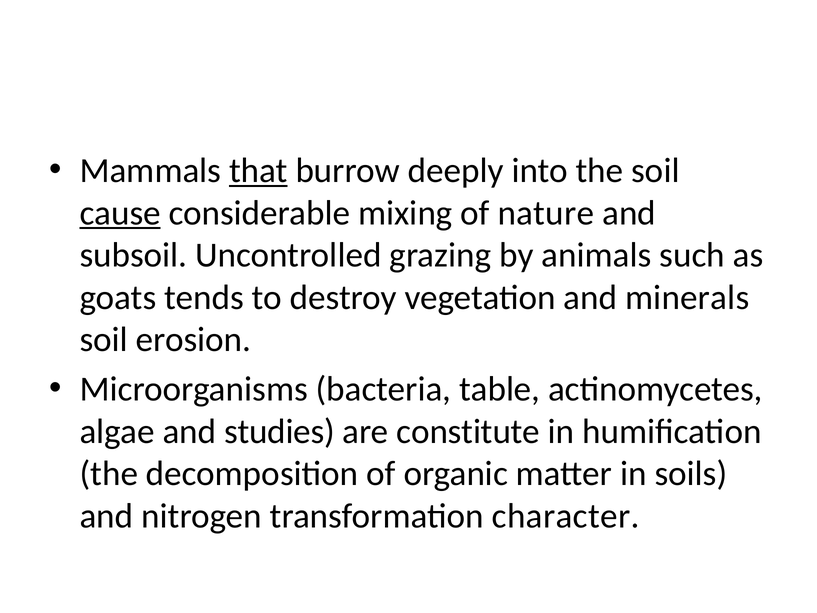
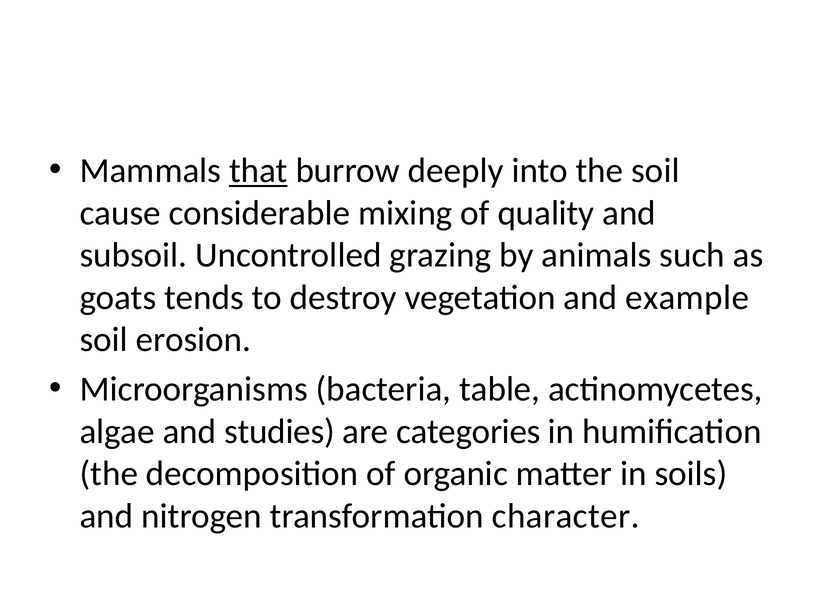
cause underline: present -> none
nature: nature -> quality
minerals: minerals -> example
constitute: constitute -> categories
